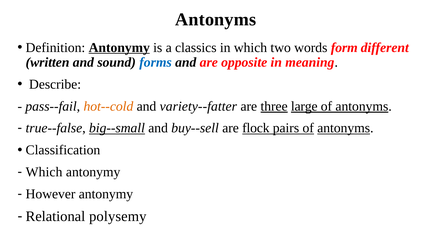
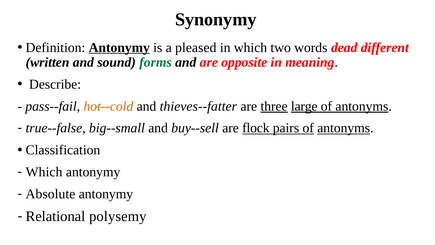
Antonyms at (216, 20): Antonyms -> Synonymy
classics: classics -> pleased
form: form -> dead
forms colour: blue -> green
variety--fatter: variety--fatter -> thieves--fatter
big--small underline: present -> none
However: However -> Absolute
